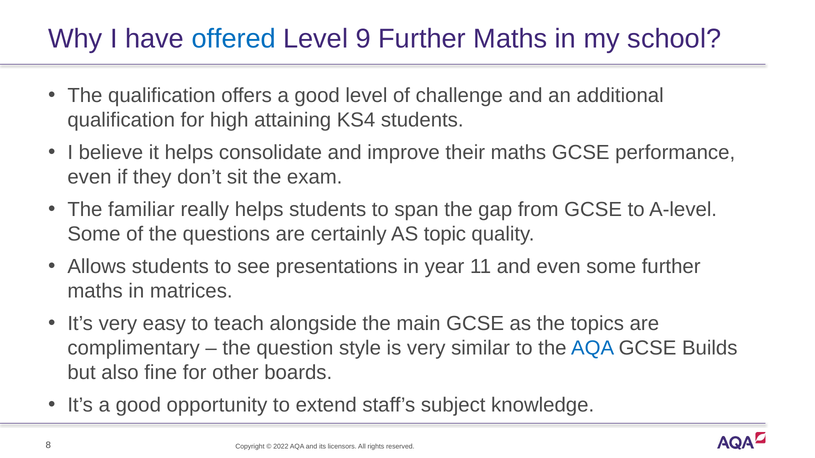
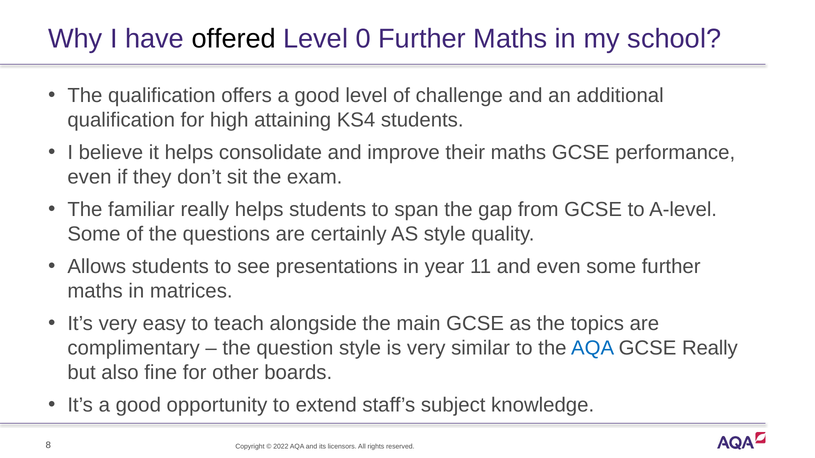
offered colour: blue -> black
9: 9 -> 0
AS topic: topic -> style
GCSE Builds: Builds -> Really
